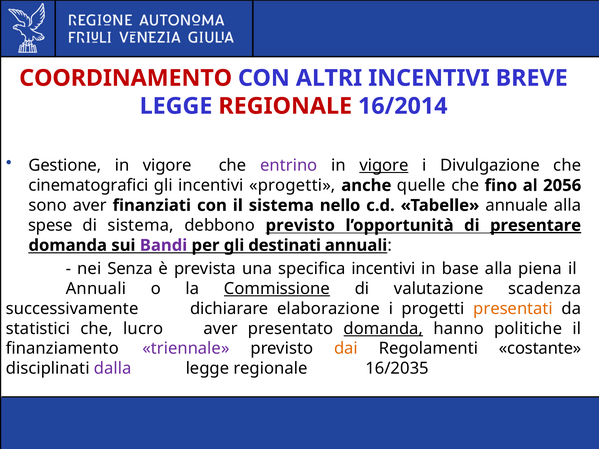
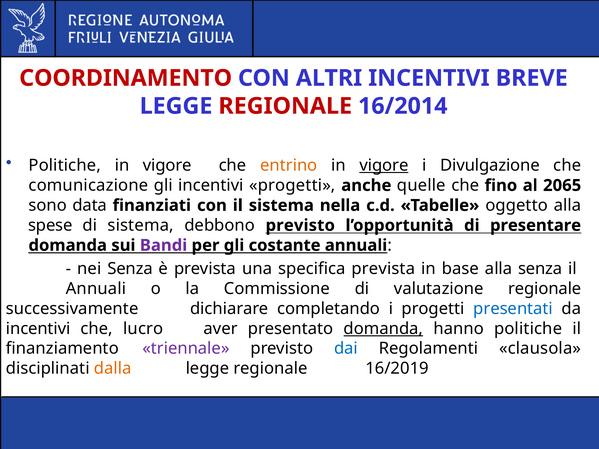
Gestione at (65, 166): Gestione -> Politiche
entrino colour: purple -> orange
cinematografici: cinematografici -> comunicazione
2056: 2056 -> 2065
sono aver: aver -> data
nello: nello -> nella
annuale: annuale -> oggetto
presentare underline: present -> none
destinati: destinati -> costante
specifica incentivi: incentivi -> prevista
alla piena: piena -> senza
Commissione underline: present -> none
valutazione scadenza: scadenza -> regionale
elaborazione: elaborazione -> completando
presentati colour: orange -> blue
statistici at (38, 329): statistici -> incentivi
dai colour: orange -> blue
costante: costante -> clausola
dalla colour: purple -> orange
16/2035: 16/2035 -> 16/2019
